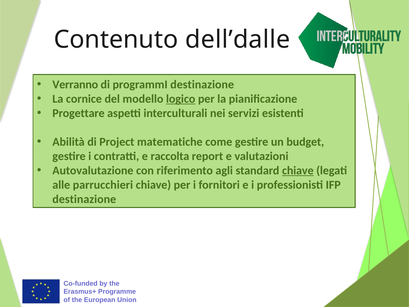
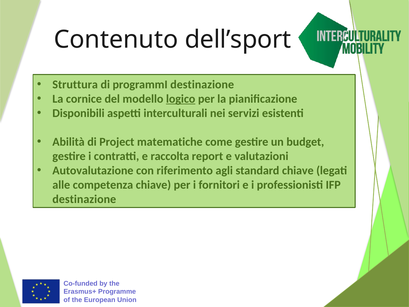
dell’dalle: dell’dalle -> dell’sport
Verranno: Verranno -> Struttura
Progettare: Progettare -> Disponibili
chiave at (298, 170) underline: present -> none
parrucchieri: parrucchieri -> competenza
